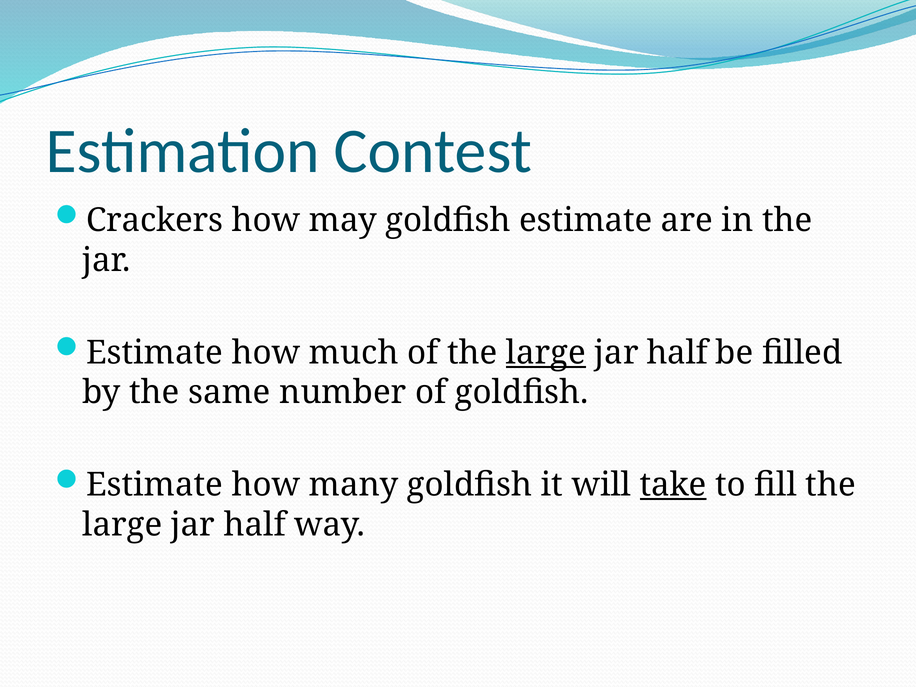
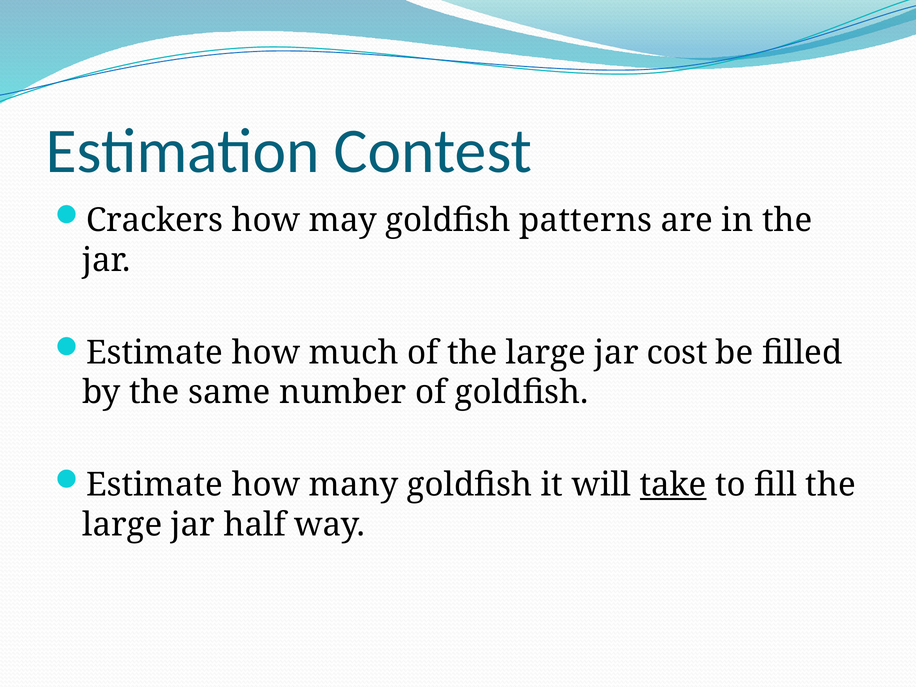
goldfish estimate: estimate -> patterns
large at (546, 353) underline: present -> none
half at (677, 353): half -> cost
